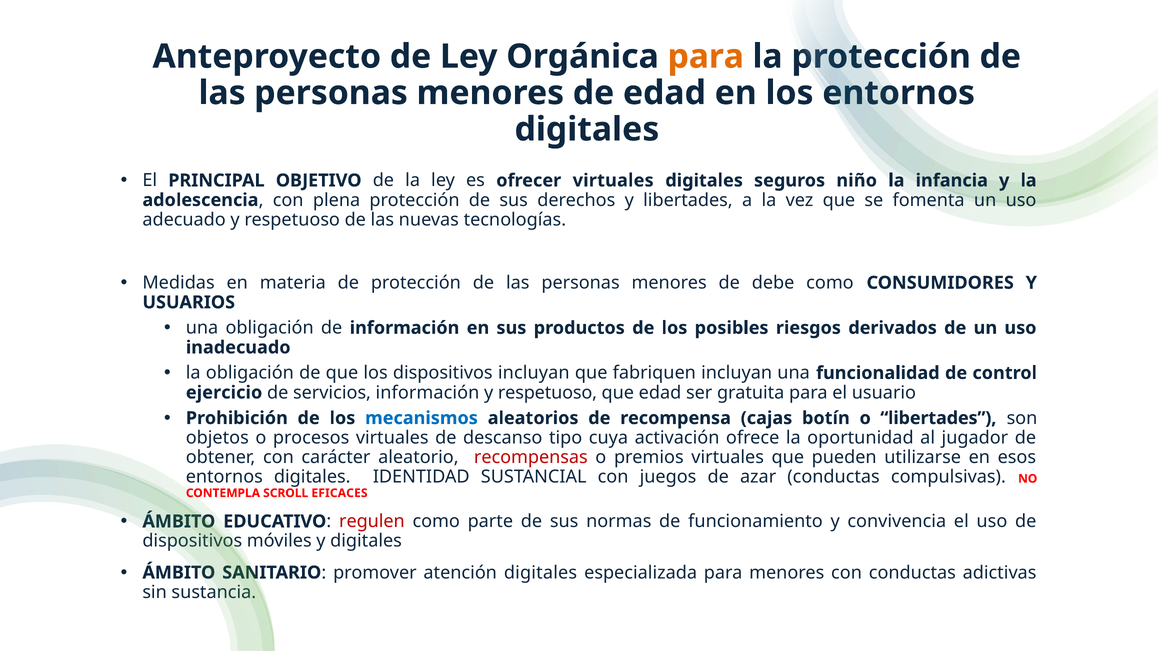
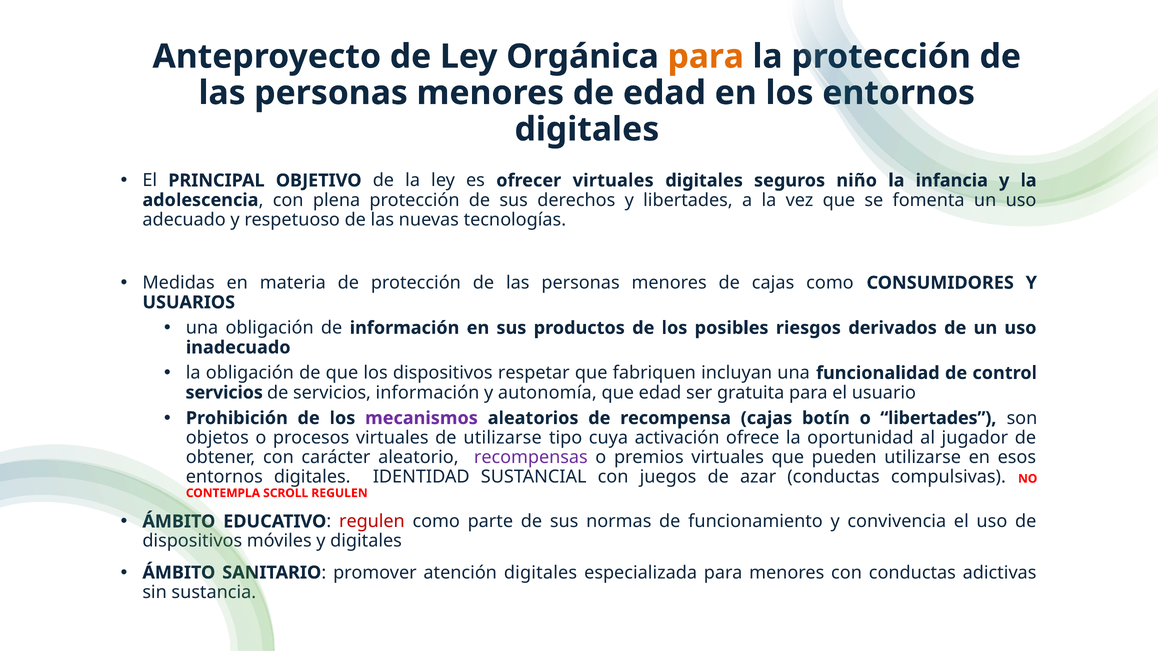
de debe: debe -> cajas
dispositivos incluyan: incluyan -> respetar
ejercicio at (224, 393): ejercicio -> servicios
respetuoso at (547, 393): respetuoso -> autonomía
mecanismos colour: blue -> purple
de descanso: descanso -> utilizarse
recompensas colour: red -> purple
EFICACES at (339, 493): EFICACES -> REGULEN
